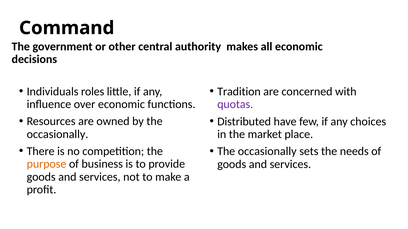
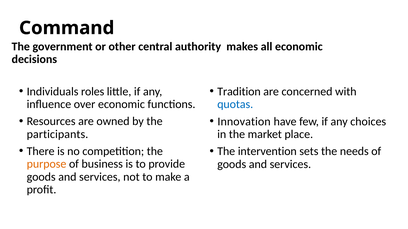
quotas colour: purple -> blue
Distributed: Distributed -> Innovation
occasionally at (58, 134): occasionally -> participants
occasionally at (267, 152): occasionally -> intervention
